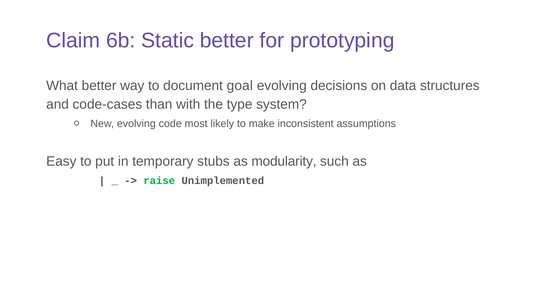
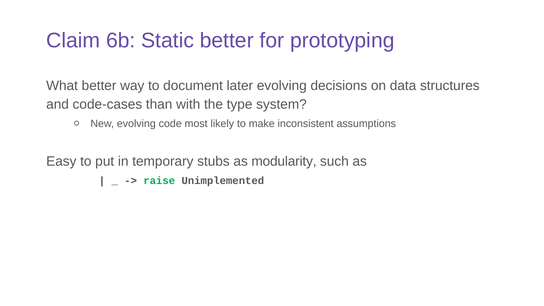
goal: goal -> later
